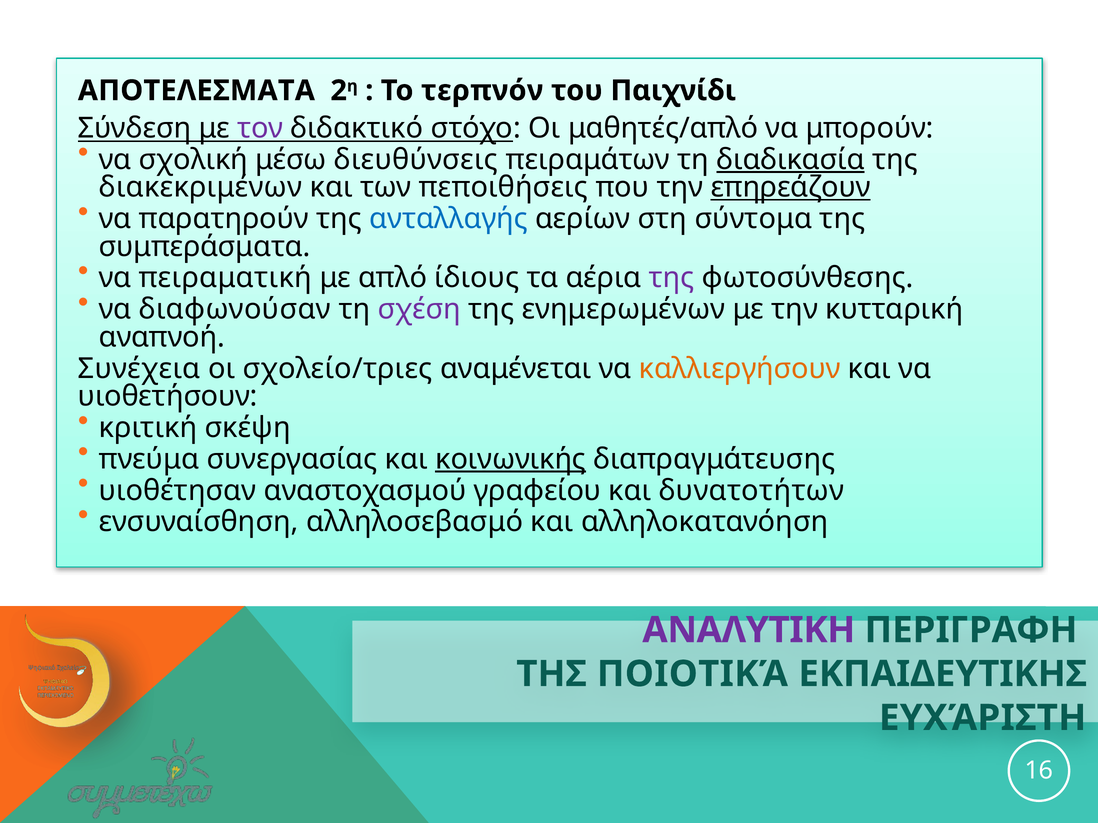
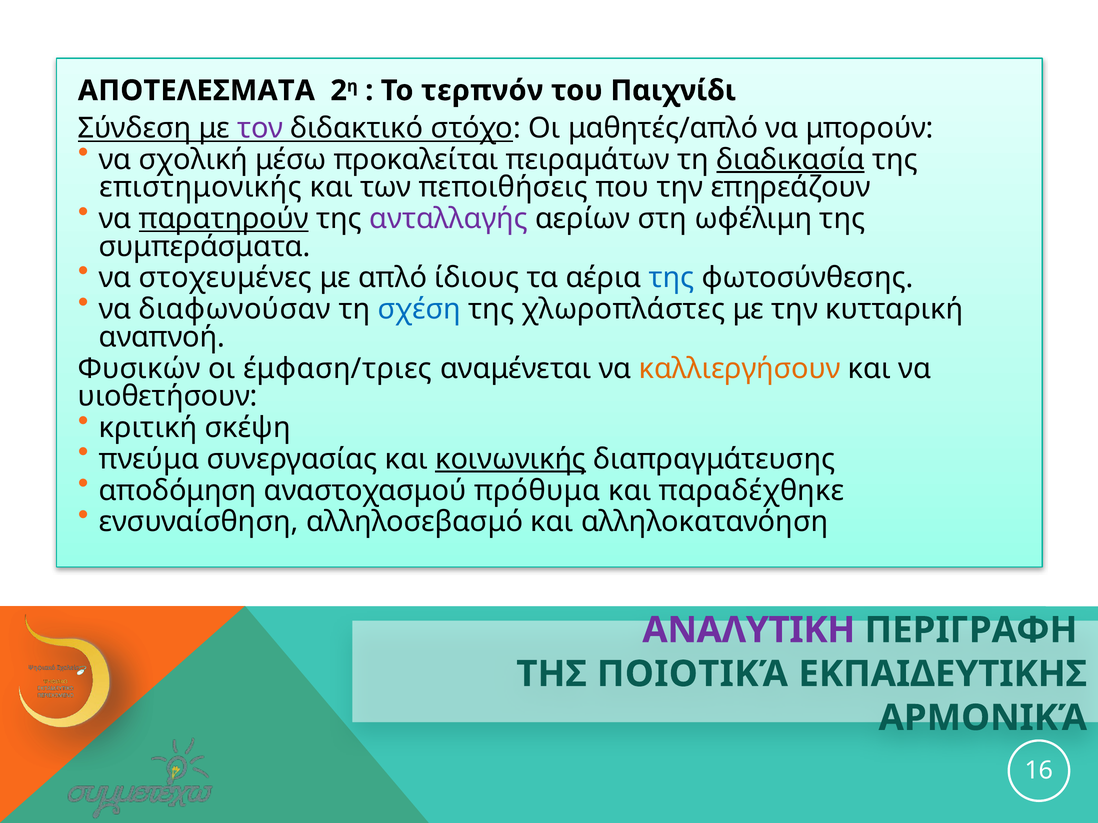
διευθύνσεις: διευθύνσεις -> προκαλείται
διακεκριμένων: διακεκριμένων -> επιστημονικής
επηρεάζουν underline: present -> none
παρατηρούν underline: none -> present
ανταλλαγής colour: blue -> purple
σύντομα: σύντομα -> ωφέλιμη
πειραματική: πειραματική -> στοχευμένες
της at (672, 278) colour: purple -> blue
σχέση colour: purple -> blue
ενημερωμένων: ενημερωμένων -> χλωροπλάστες
Συνέχεια: Συνέχεια -> Φυσικών
σχολείο/τριες: σχολείο/τριες -> έμφαση/τριες
υιοθέτησαν: υιοθέτησαν -> αποδόμηση
γραφείου: γραφείου -> πρόθυμα
δυνατοτήτων: δυνατοτήτων -> παραδέχθηκε
ΕΥΧΆΡΙΣΤΗ: ΕΥΧΆΡΙΣΤΗ -> ΑΡΜΟΝΙΚΆ
